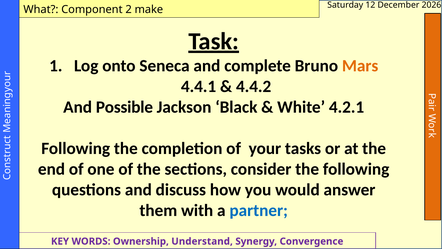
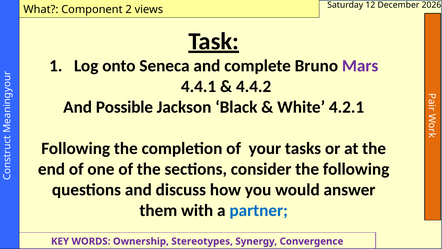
make: make -> views
Mars colour: orange -> purple
Understand: Understand -> Stereotypes
